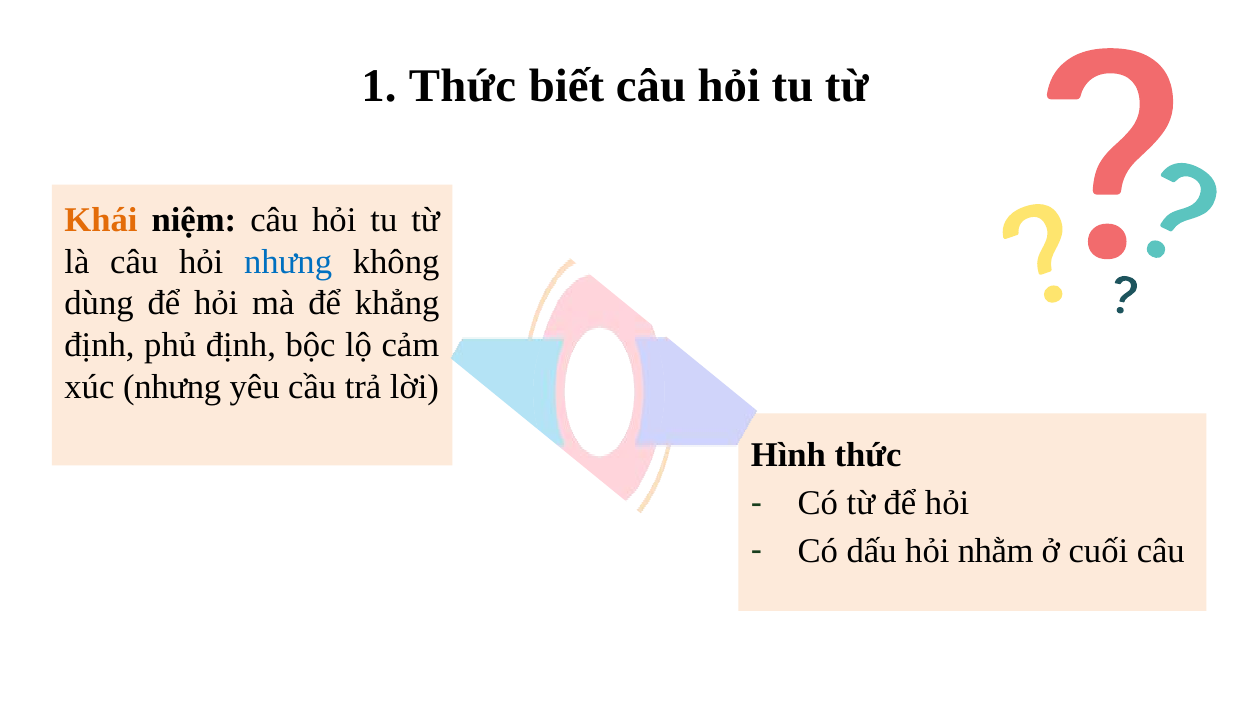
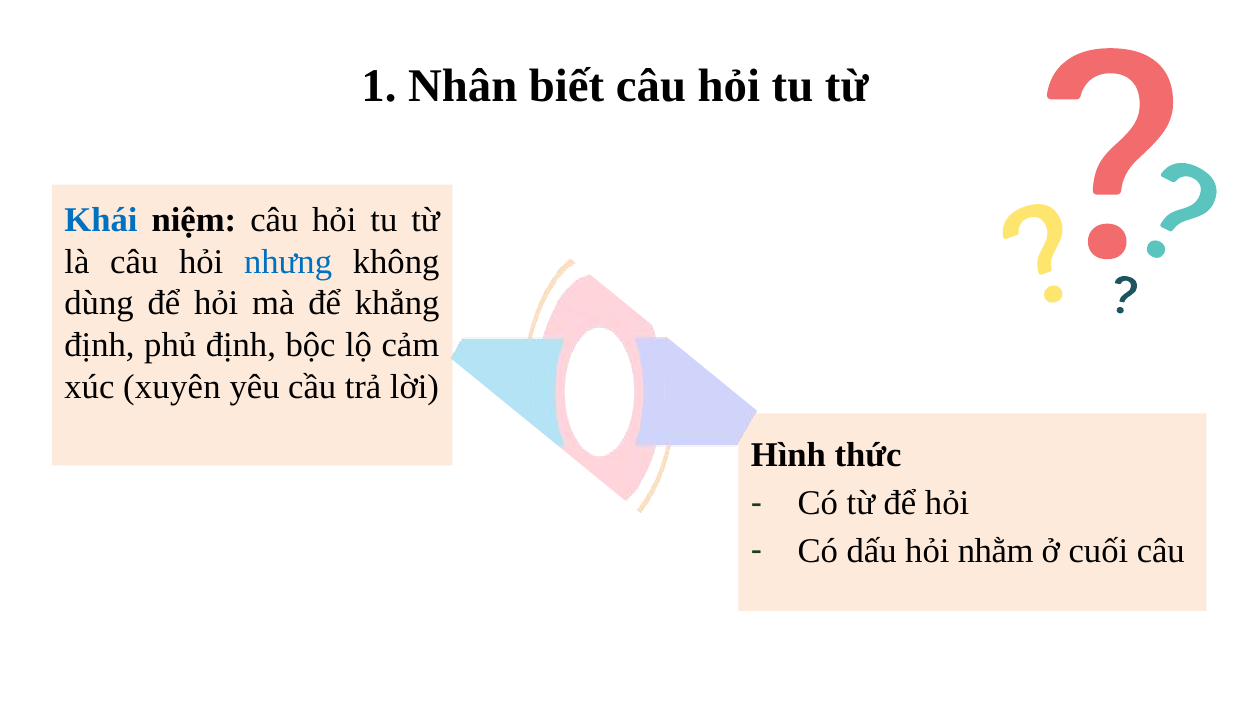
1 Thức: Thức -> Nhân
Khái colour: orange -> blue
xúc nhưng: nhưng -> xuyên
